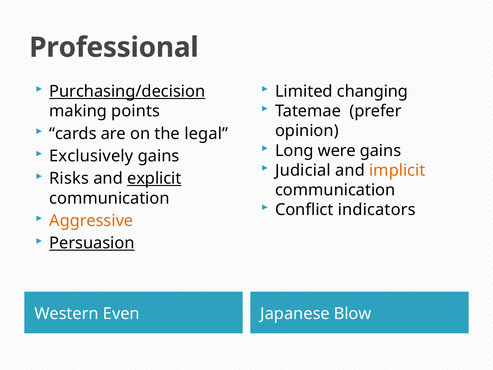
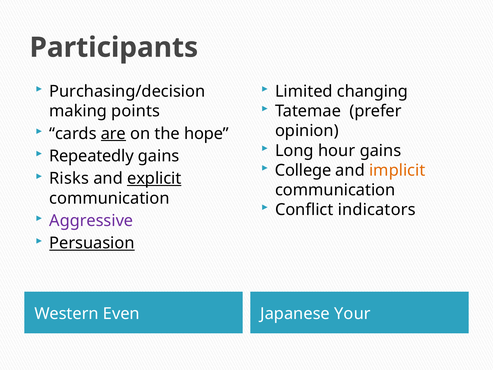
Professional: Professional -> Participants
Purchasing/decision underline: present -> none
are underline: none -> present
legal: legal -> hope
were: were -> hour
Exclusively: Exclusively -> Repeatedly
Judicial: Judicial -> College
Aggressive colour: orange -> purple
Blow: Blow -> Your
